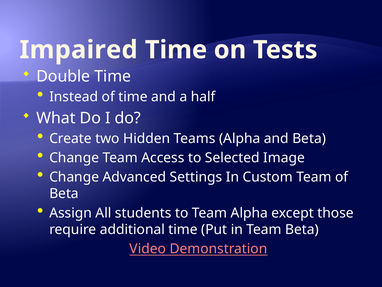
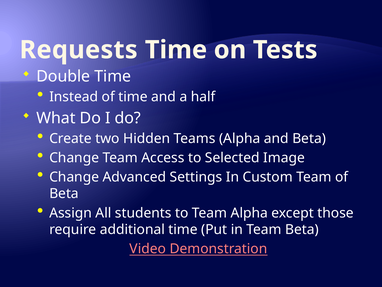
Impaired: Impaired -> Requests
